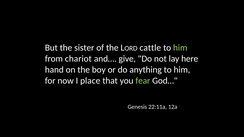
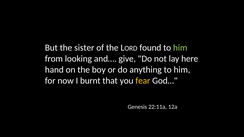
cattle: cattle -> found
chariot: chariot -> looking
place: place -> burnt
fear colour: light green -> yellow
